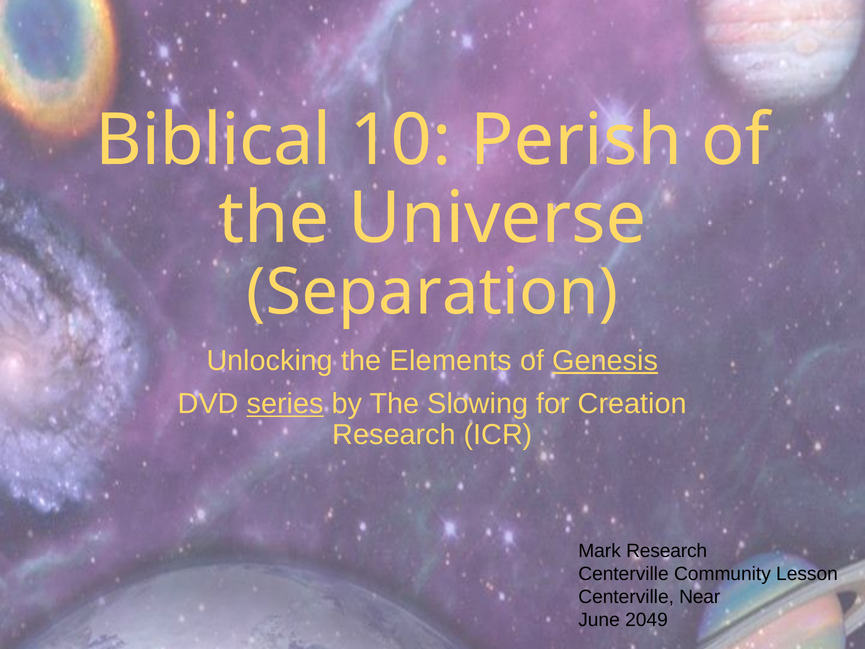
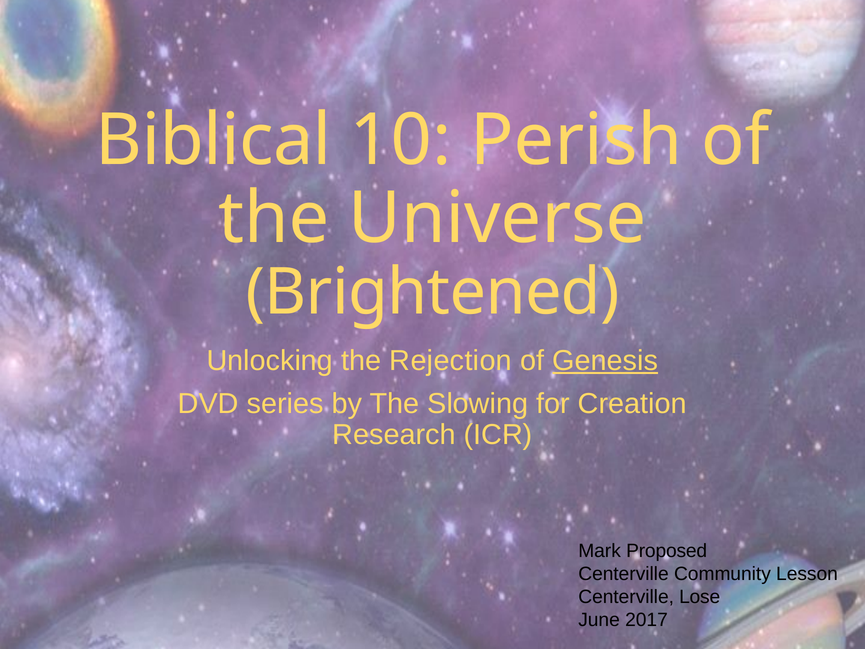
Separation: Separation -> Brightened
Elements: Elements -> Rejection
series underline: present -> none
Mark Research: Research -> Proposed
Near: Near -> Lose
2049: 2049 -> 2017
